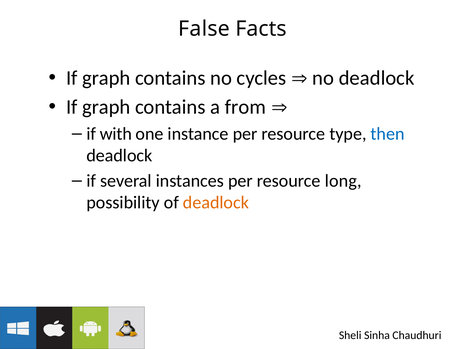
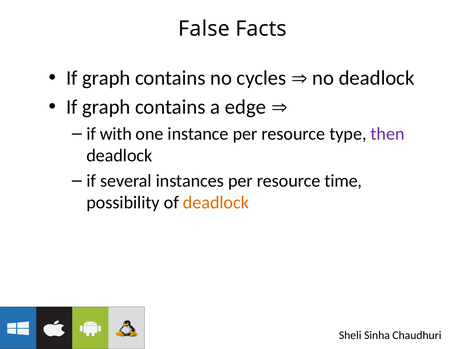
from: from -> edge
then colour: blue -> purple
long: long -> time
